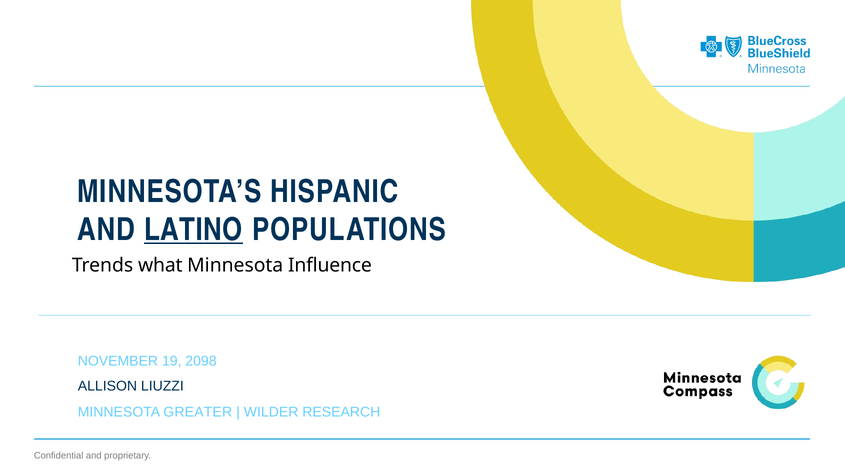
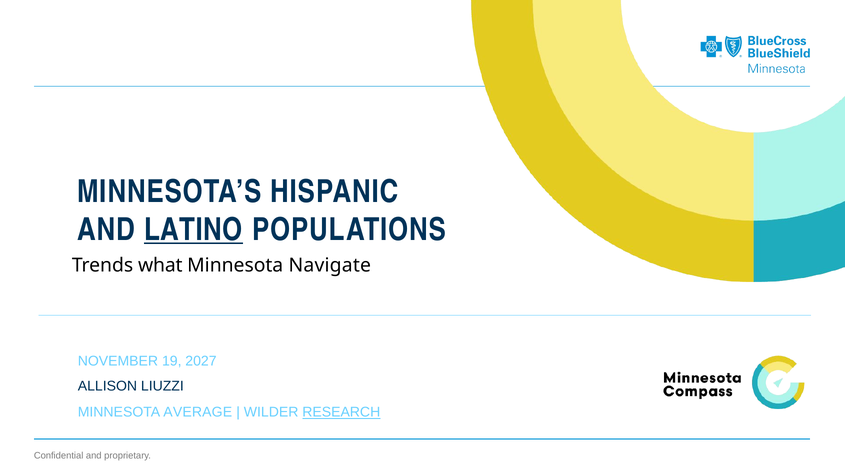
Influence: Influence -> Navigate
2098: 2098 -> 2027
GREATER: GREATER -> AVERAGE
RESEARCH underline: none -> present
